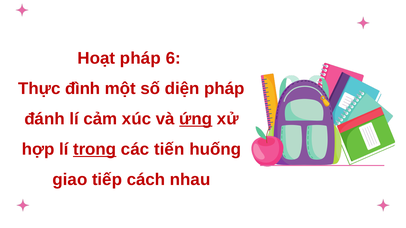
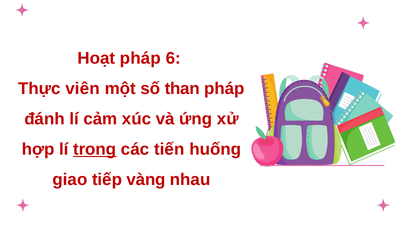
đình: đình -> viên
diện: diện -> than
ứng underline: present -> none
cách: cách -> vàng
